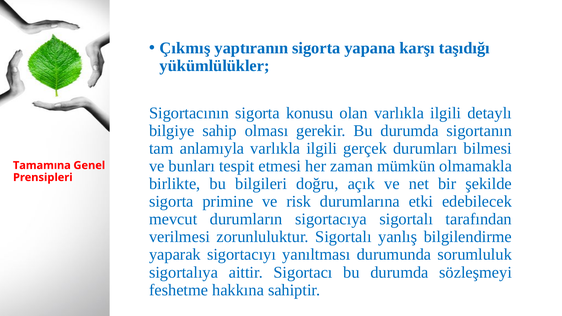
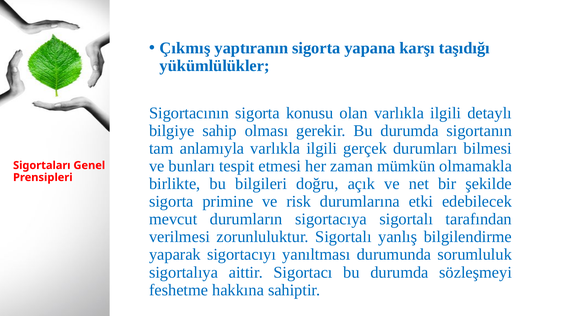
Tamamına: Tamamına -> Sigortaları
